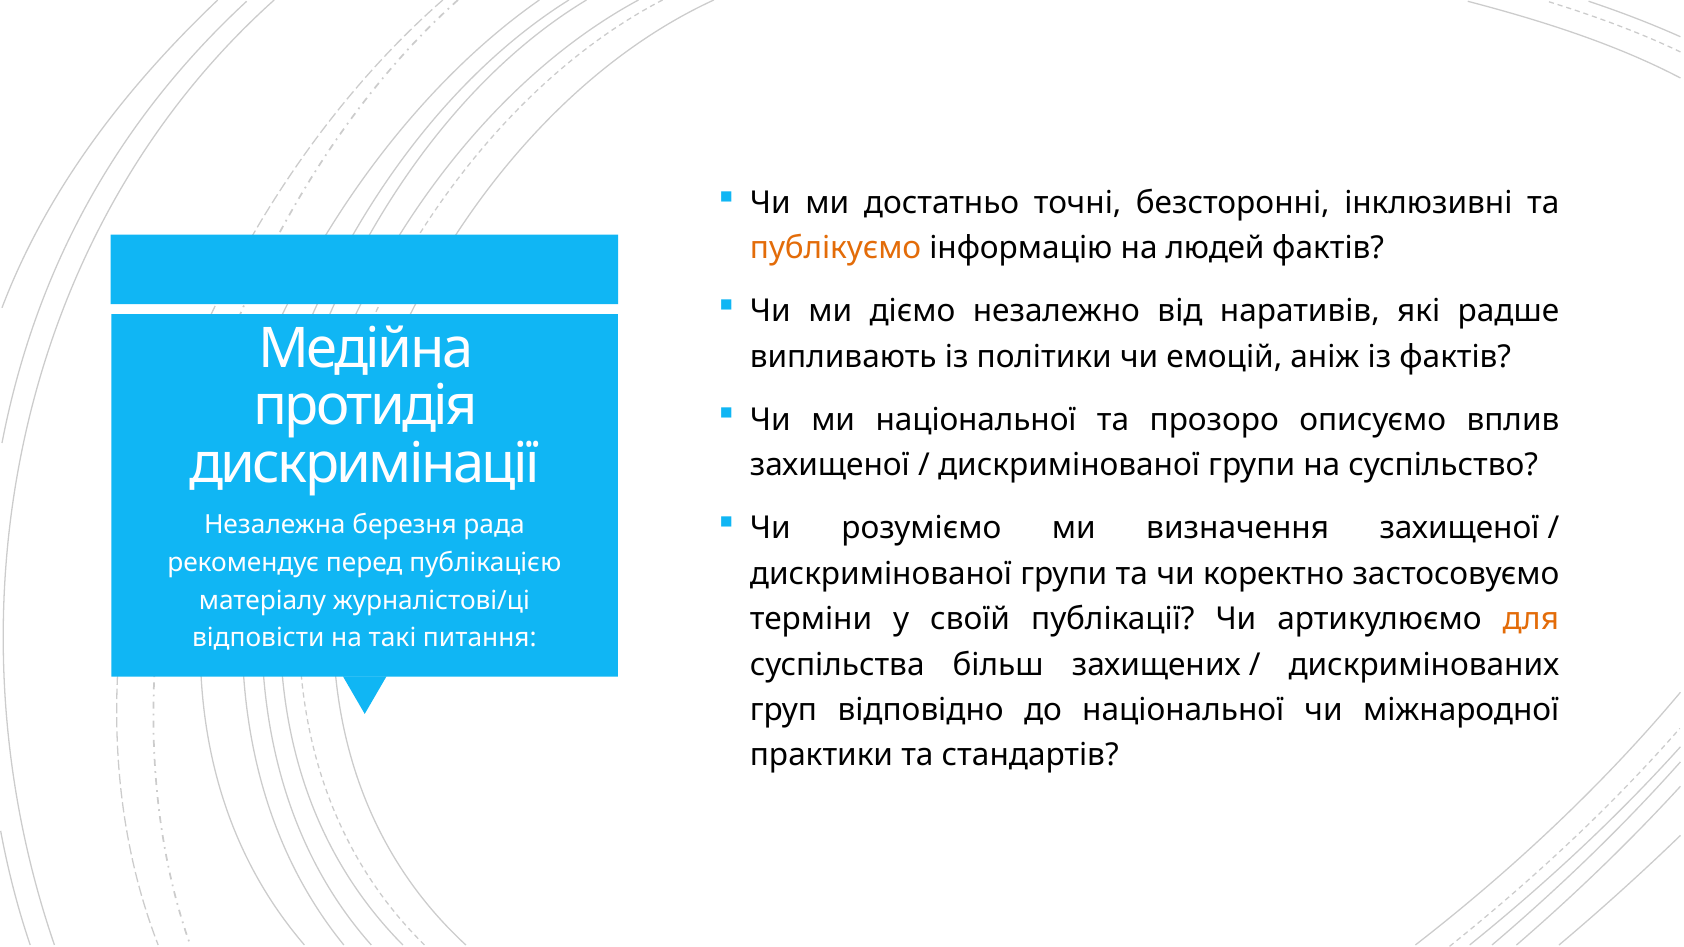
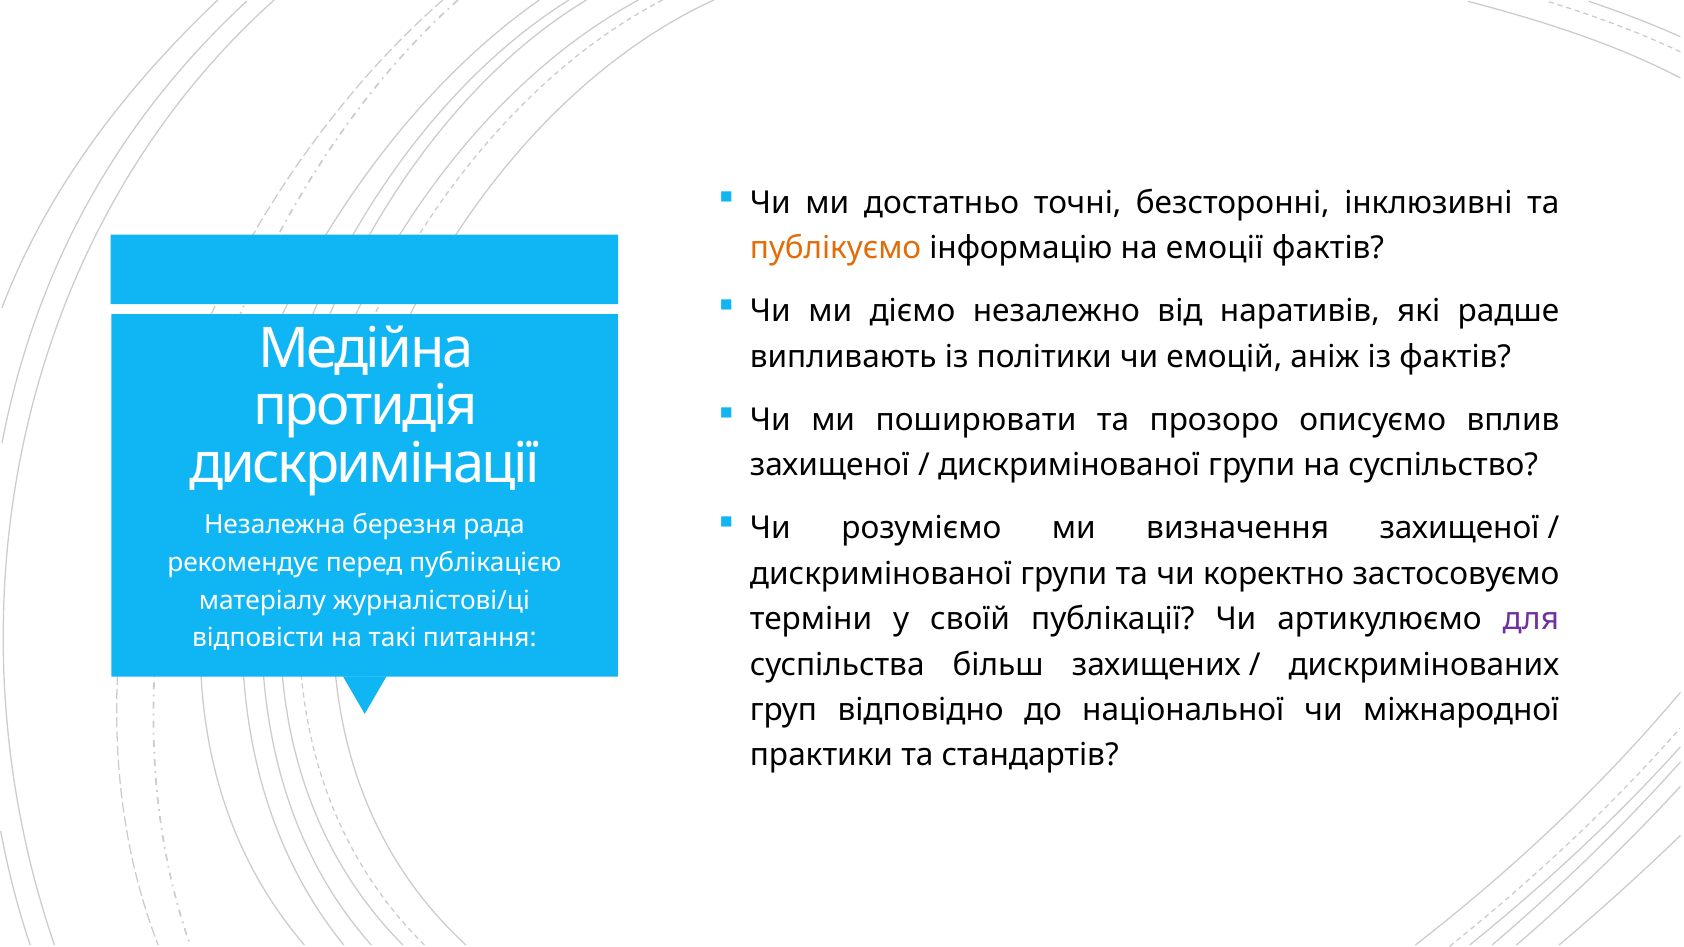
людей: людей -> емоції
ми національної: національної -> поширювати
для colour: orange -> purple
